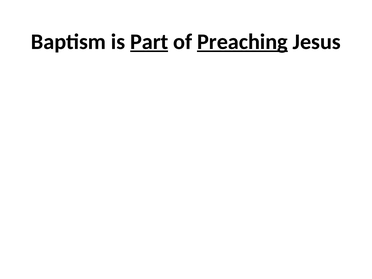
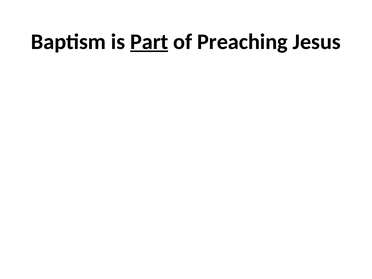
Preaching underline: present -> none
